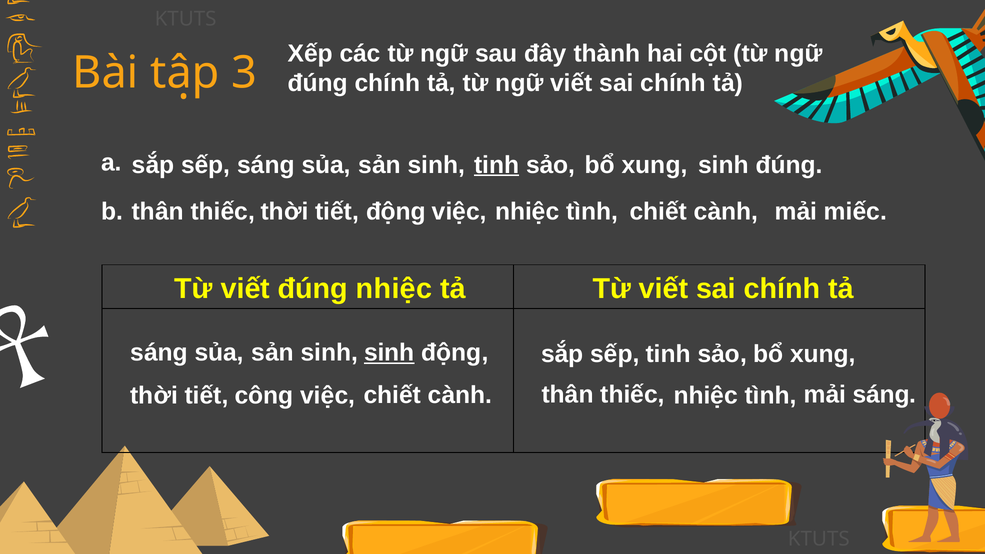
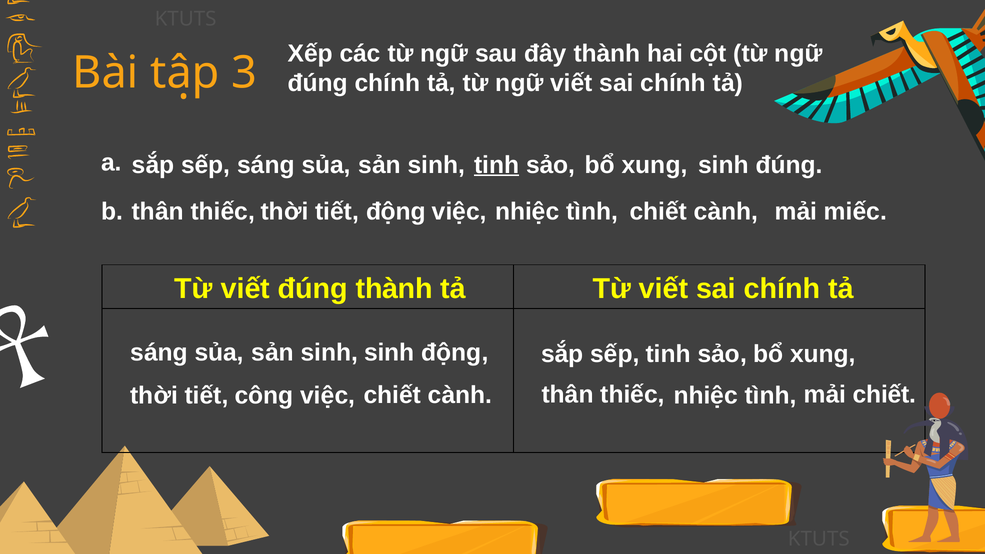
đúng nhiệc: nhiệc -> thành
sinh at (389, 353) underline: present -> none
mải sáng: sáng -> chiết
